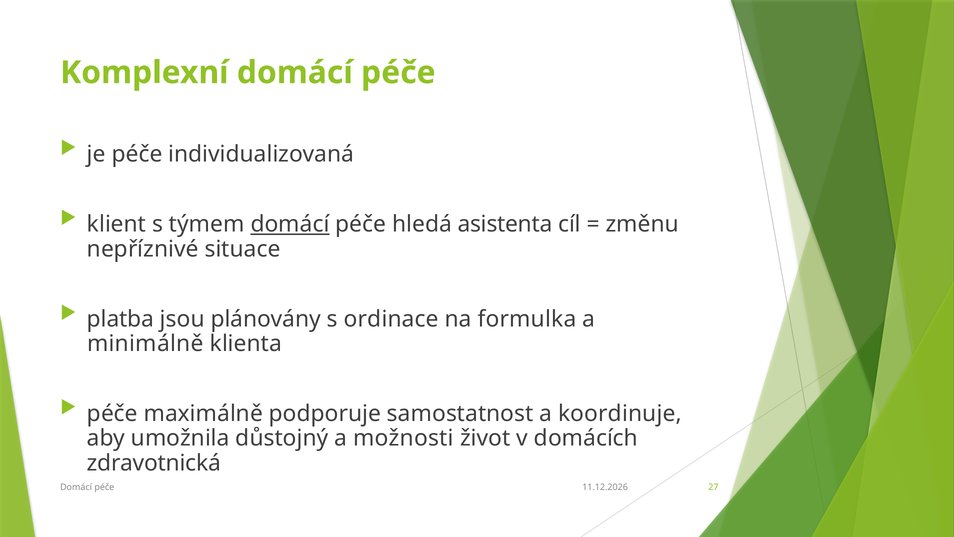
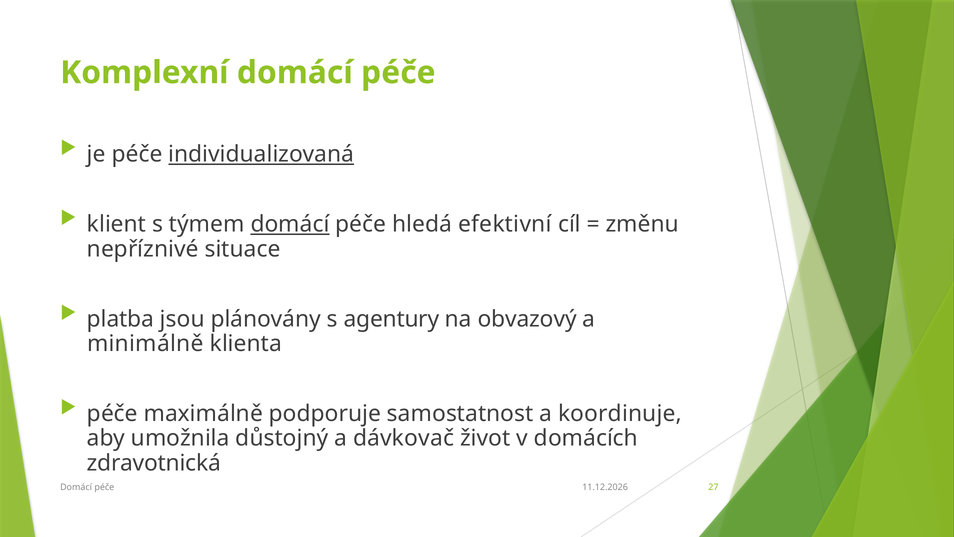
individualizovaná underline: none -> present
asistenta: asistenta -> efektivní
ordinace: ordinace -> agentury
formulka: formulka -> obvazový
možnosti: možnosti -> dávkovač
